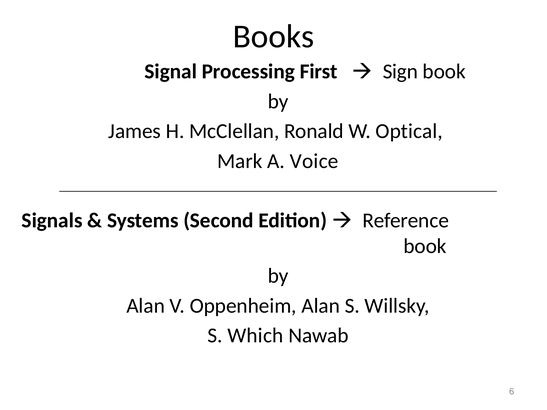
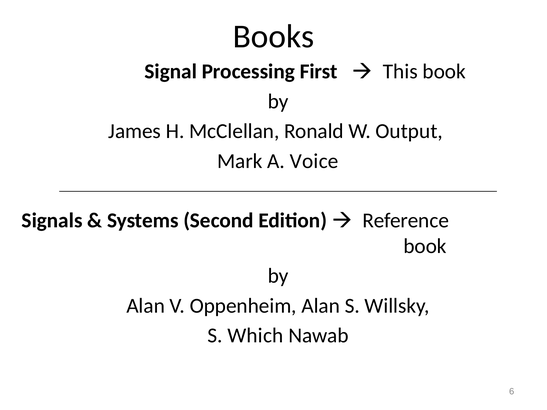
Sign: Sign -> This
Optical: Optical -> Output
